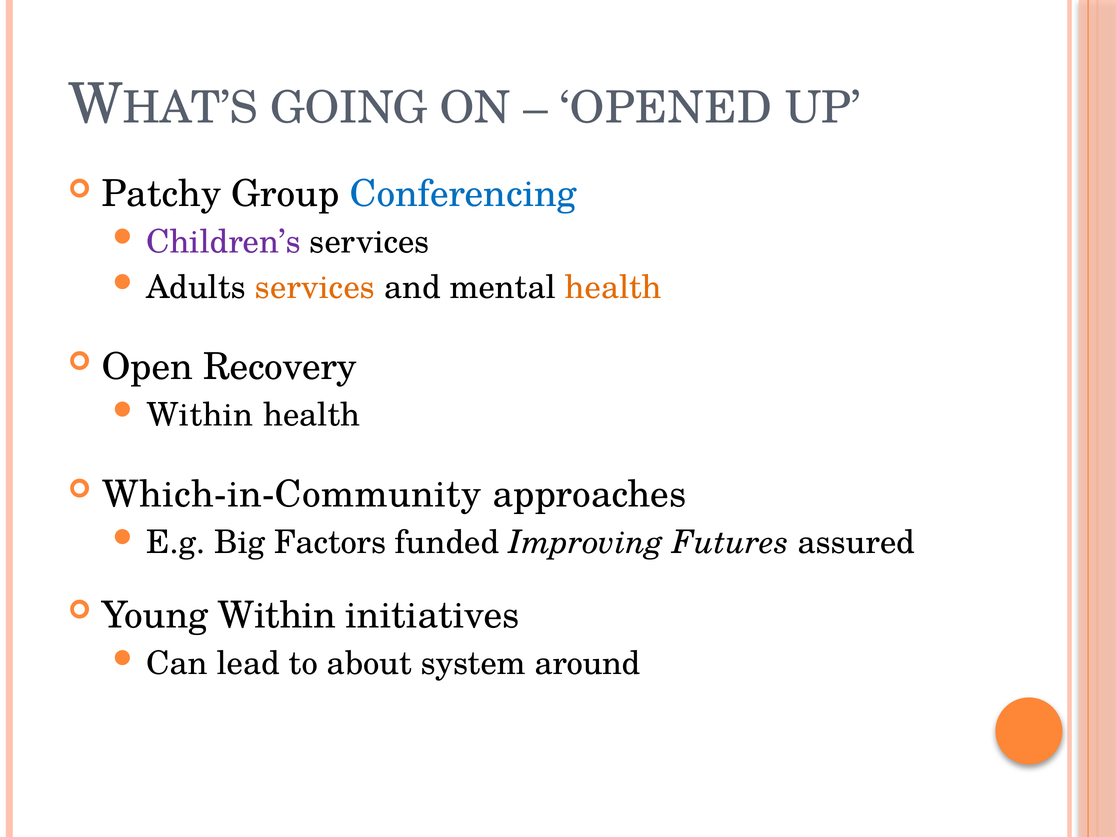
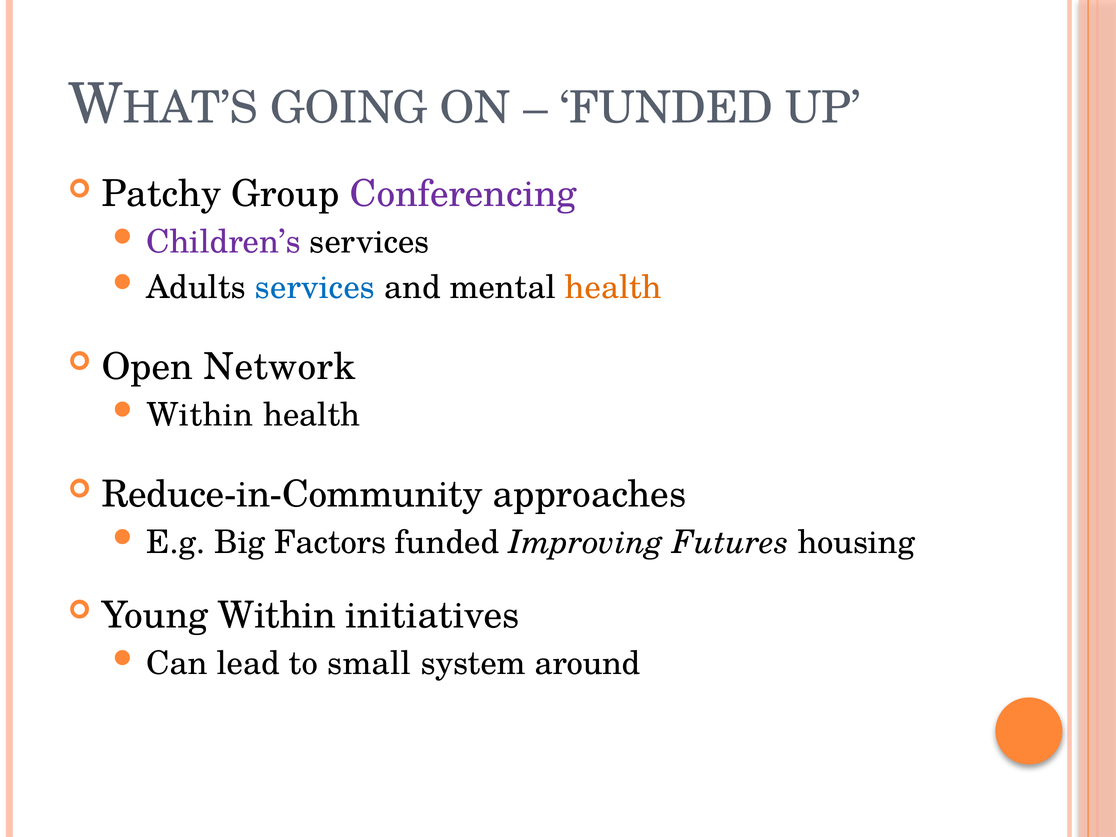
OPENED at (666, 108): OPENED -> FUNDED
Conferencing colour: blue -> purple
services at (315, 288) colour: orange -> blue
Recovery: Recovery -> Network
Which-in-Community: Which-in-Community -> Reduce-in-Community
assured: assured -> housing
about: about -> small
